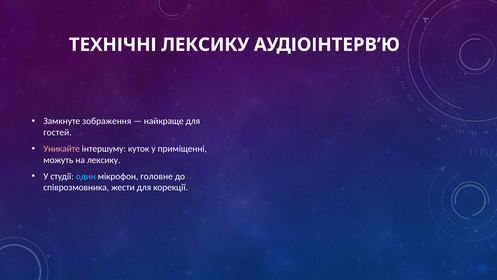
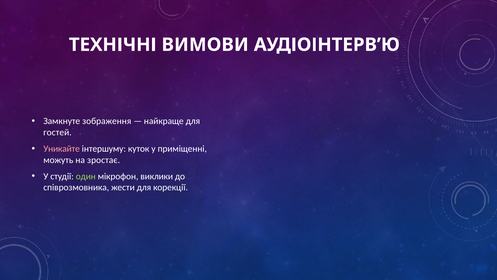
ТЕХНІЧНІ ЛЕКСИКУ: ЛЕКСИКУ -> ВИМОВИ
на лексику: лексику -> зростає
один colour: light blue -> light green
головне: головне -> виклики
